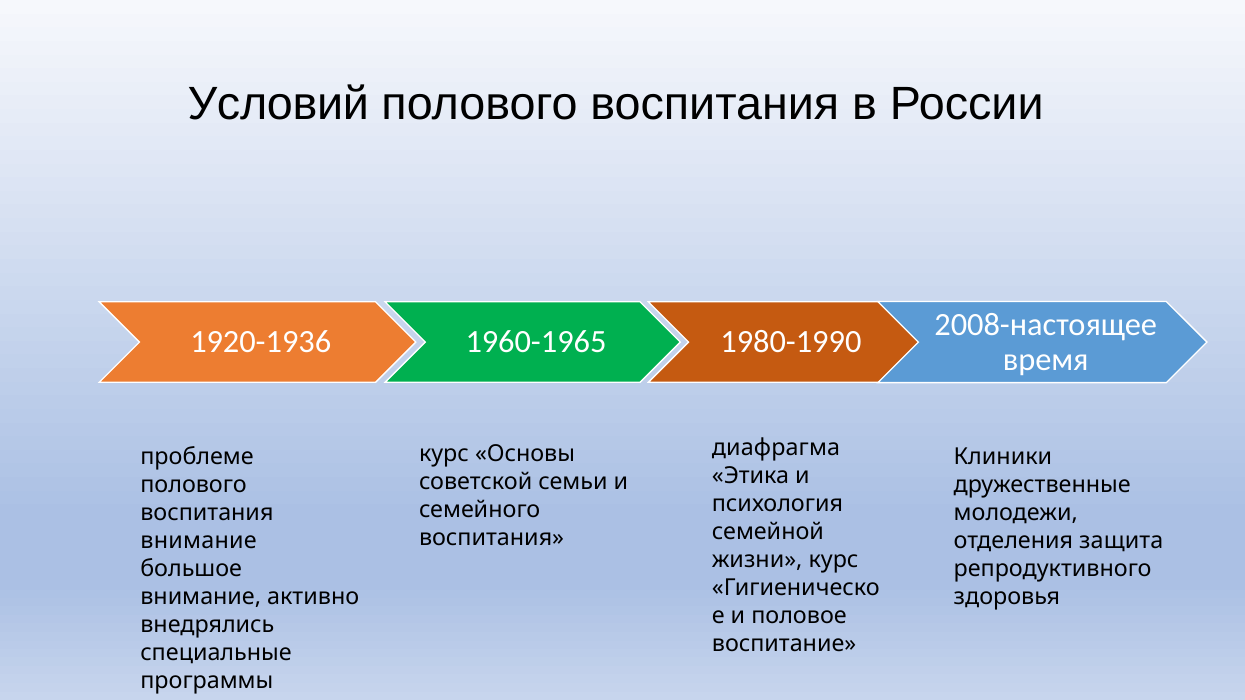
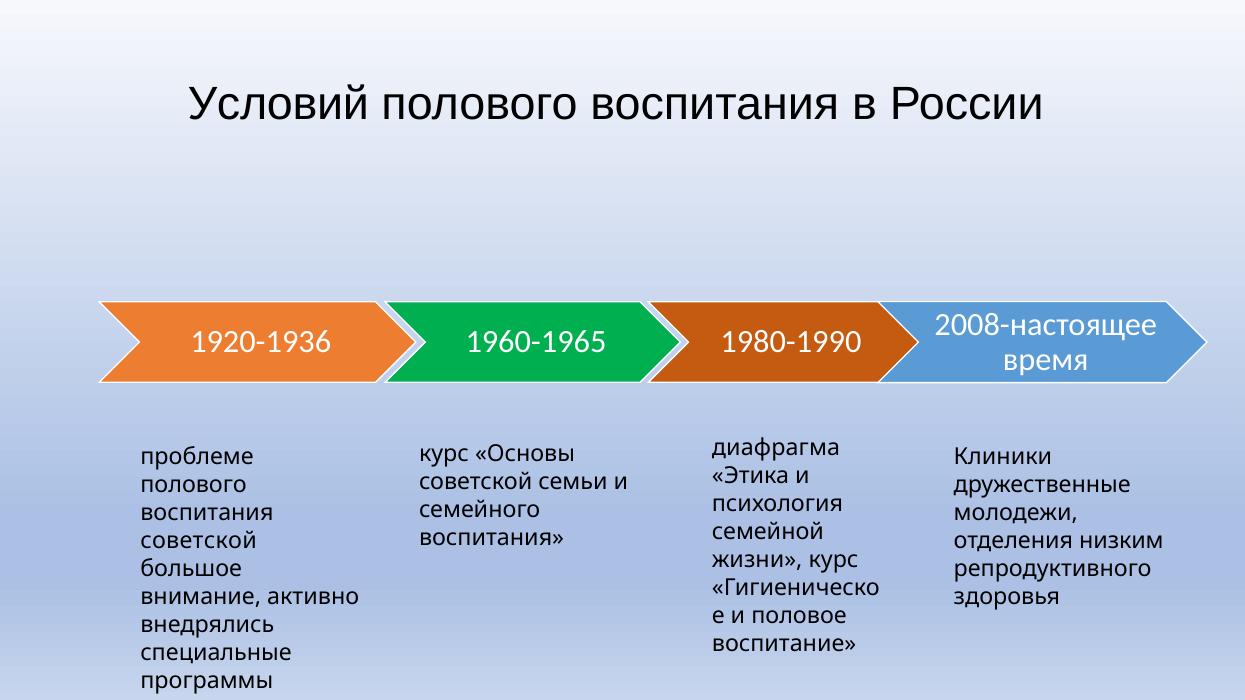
внимание at (199, 541): внимание -> советской
защита: защита -> низким
